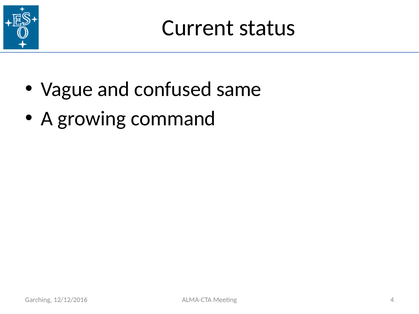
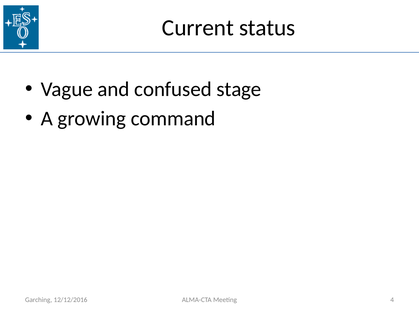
same: same -> stage
